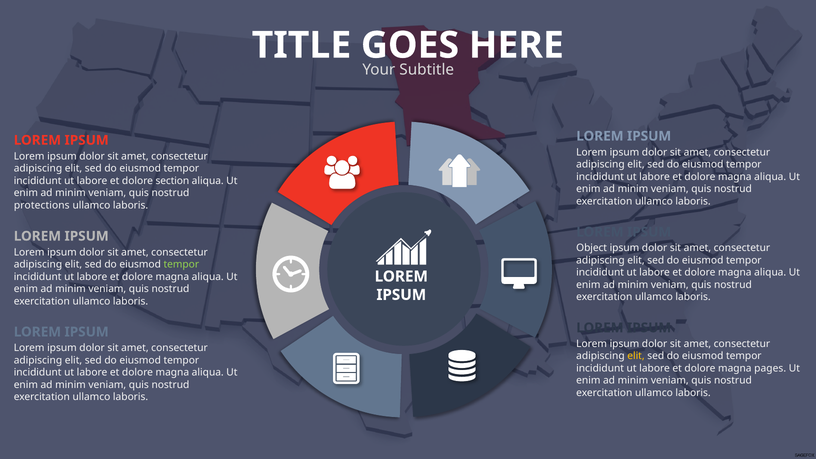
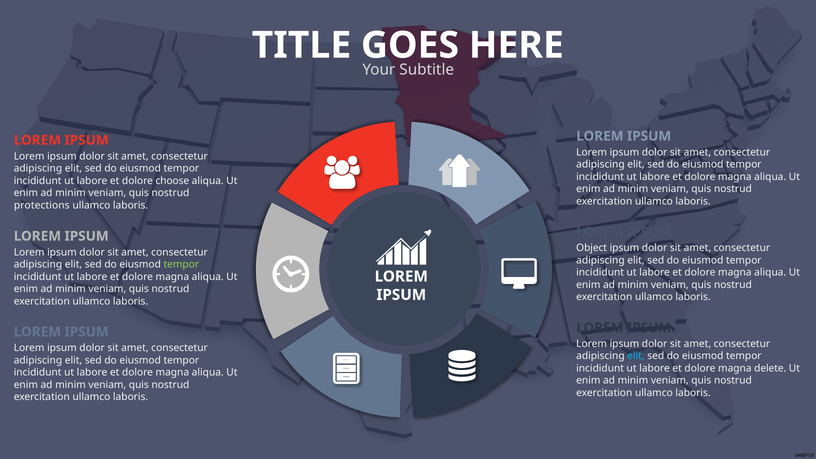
section: section -> choose
elit at (636, 356) colour: yellow -> light blue
pages: pages -> delete
